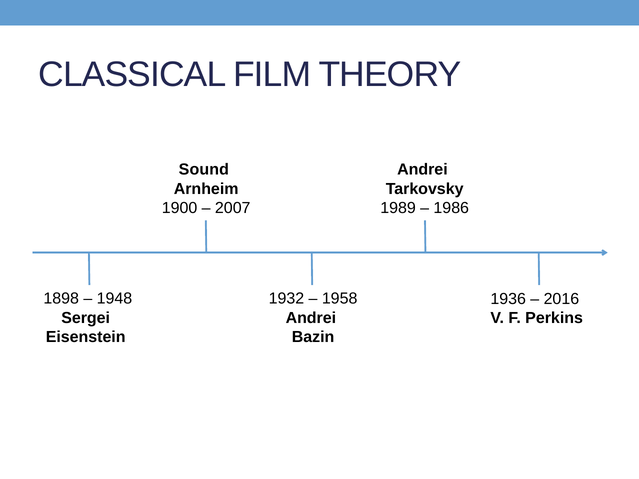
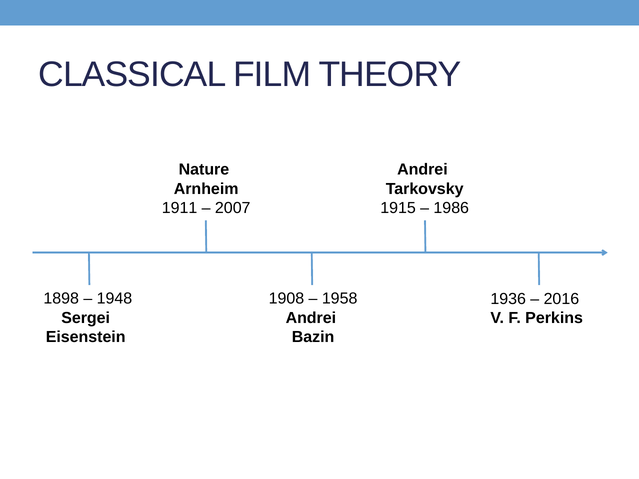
Sound: Sound -> Nature
1900: 1900 -> 1911
1989: 1989 -> 1915
1932: 1932 -> 1908
